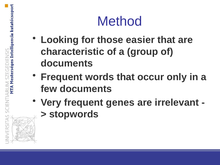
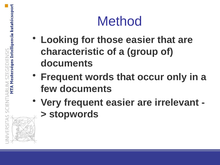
frequent genes: genes -> easier
